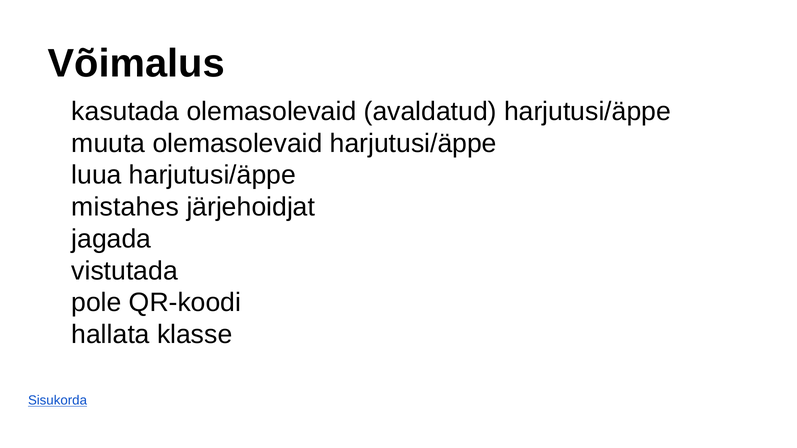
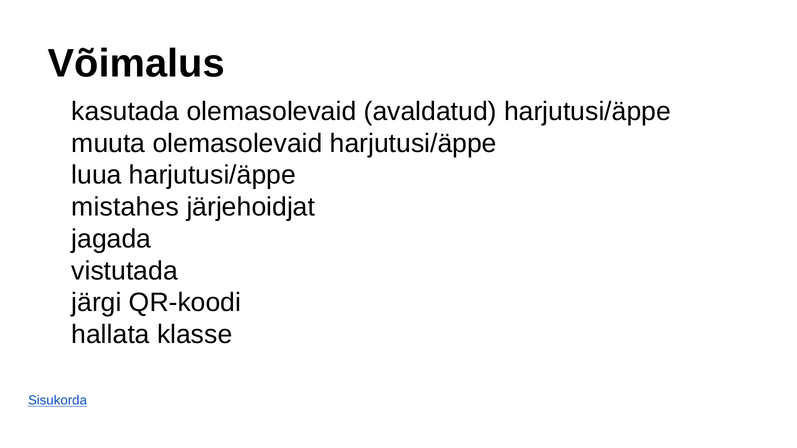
pole: pole -> järgi
